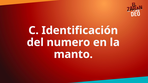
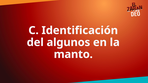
numero: numero -> algunos
